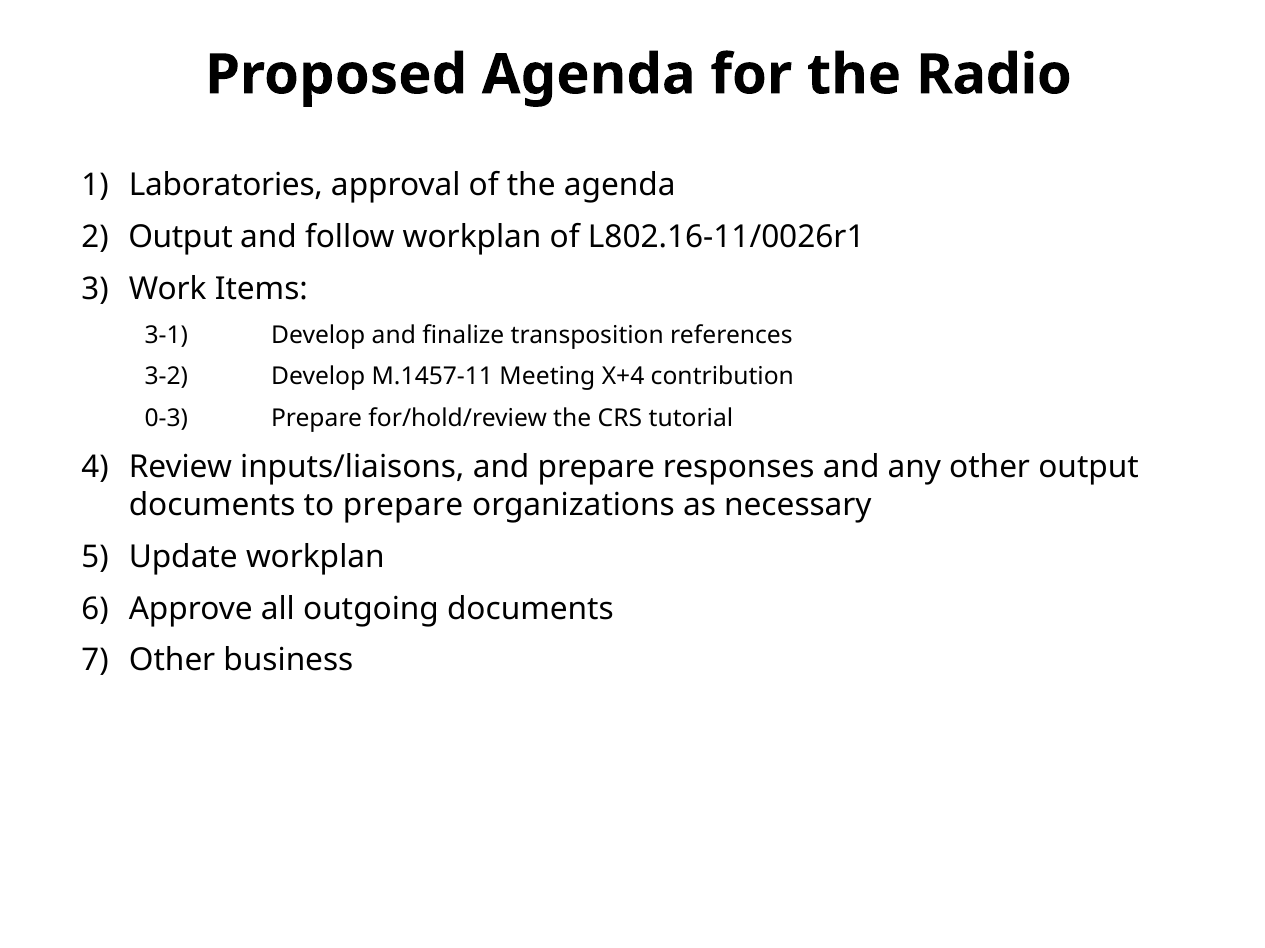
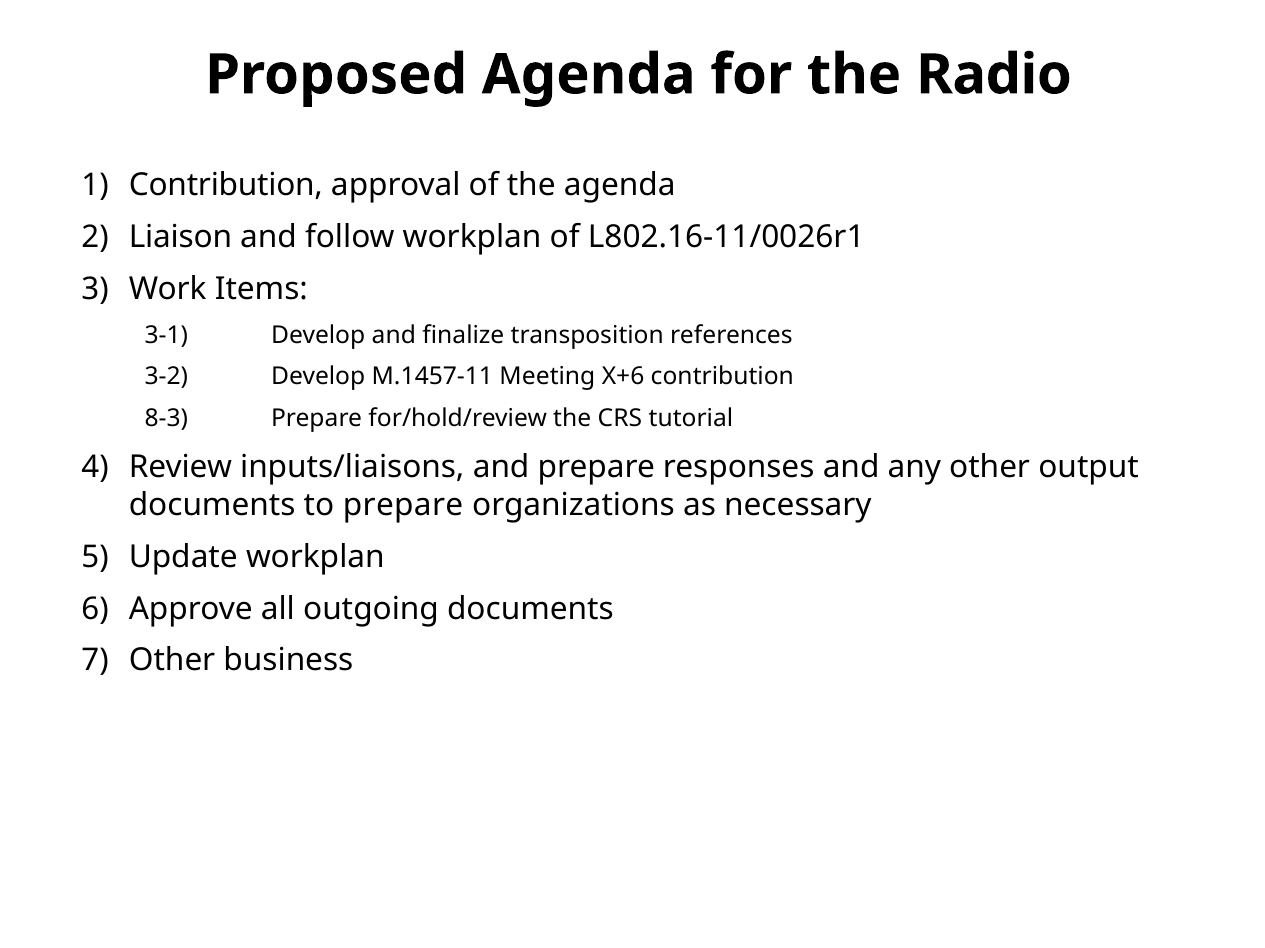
Laboratories at (226, 186): Laboratories -> Contribution
Output at (181, 238): Output -> Liaison
X+4: X+4 -> X+6
0-3: 0-3 -> 8-3
